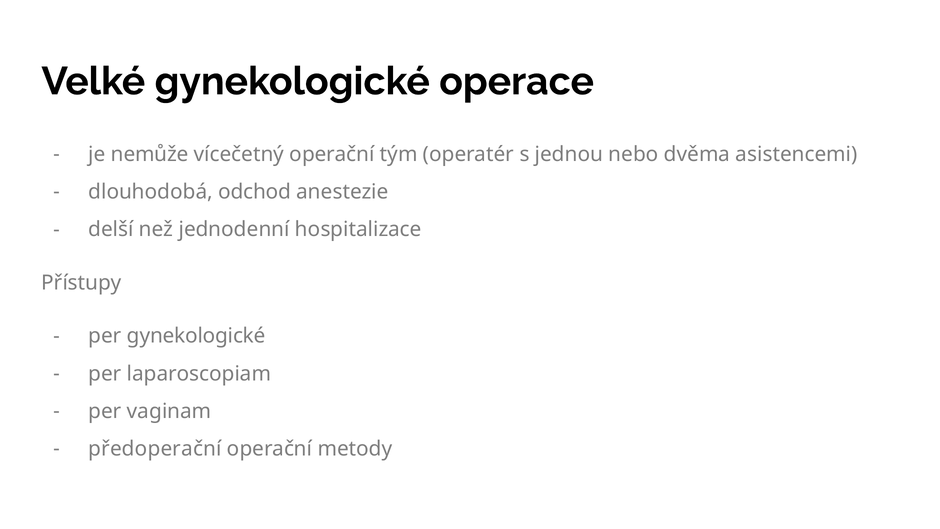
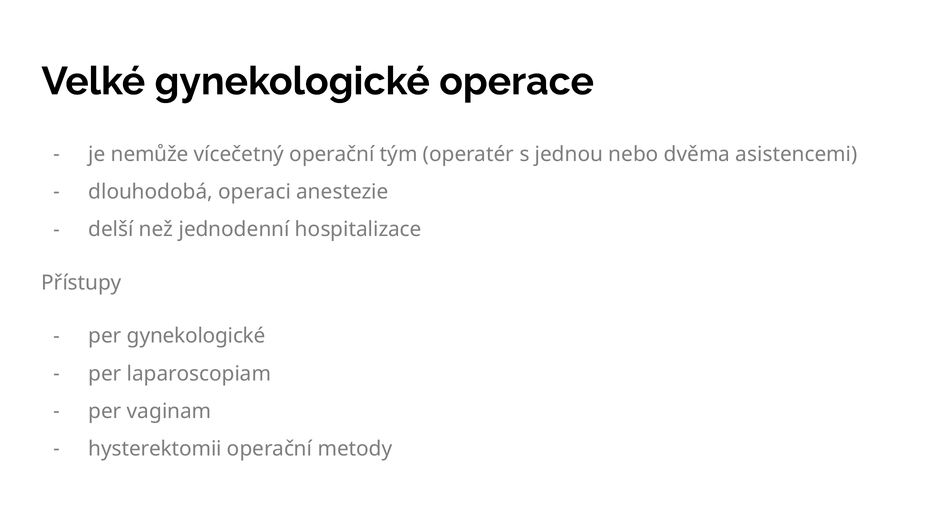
odchod: odchod -> operaci
předoperační: předoperační -> hysterektomii
